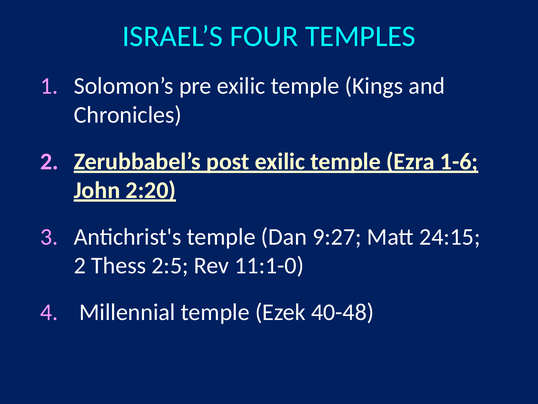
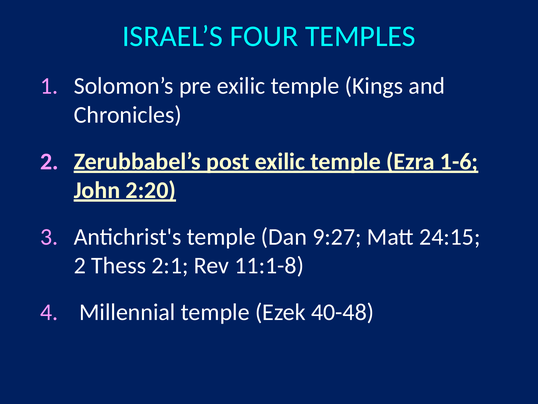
2:5: 2:5 -> 2:1
11:1-0: 11:1-0 -> 11:1-8
